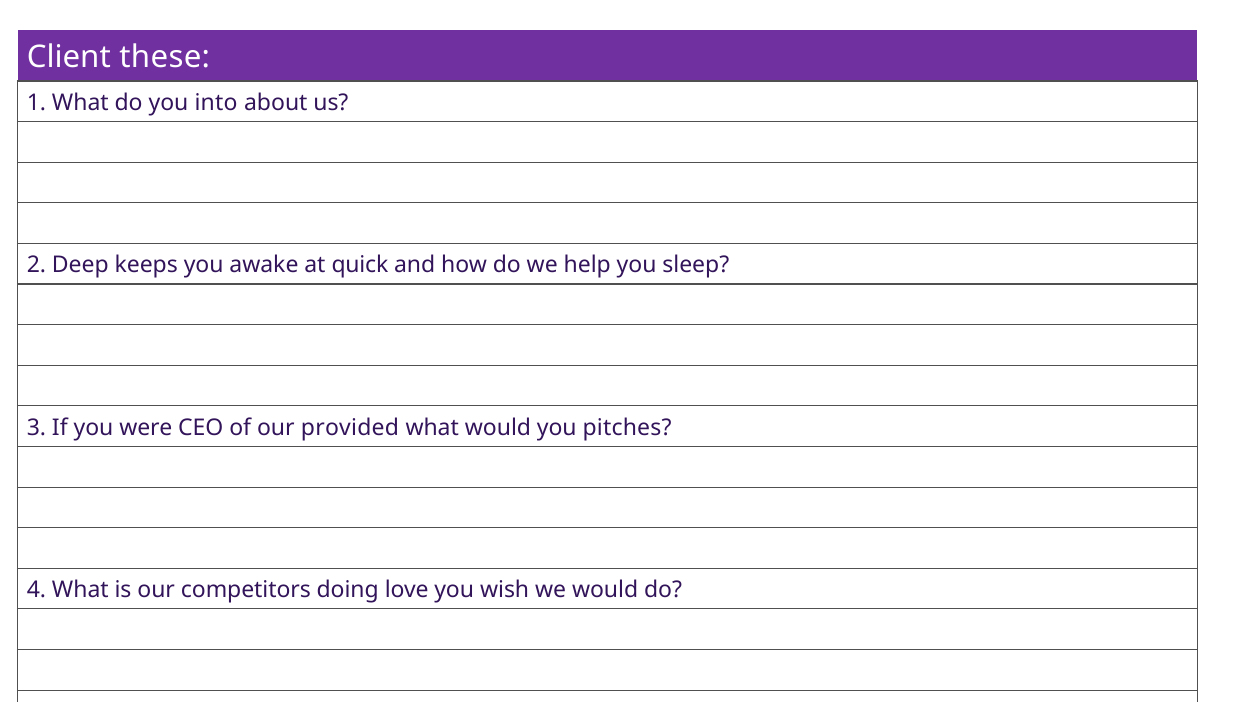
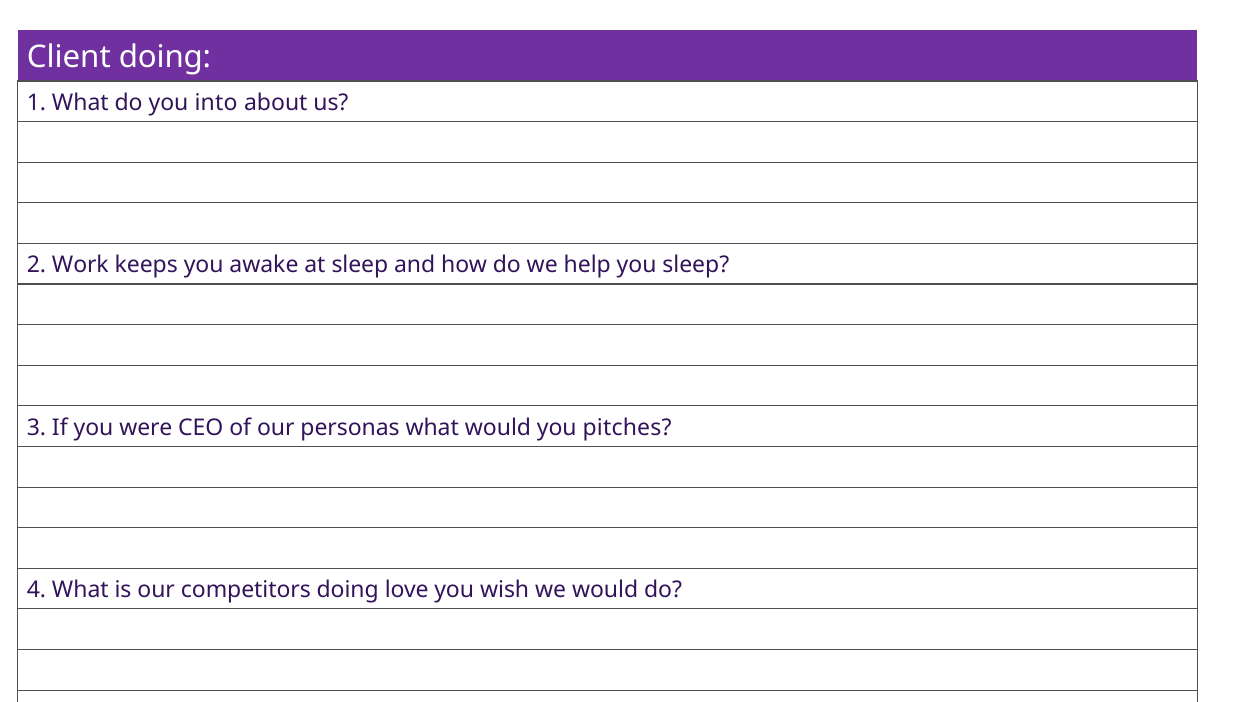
Client these: these -> doing
Deep: Deep -> Work
at quick: quick -> sleep
provided: provided -> personas
